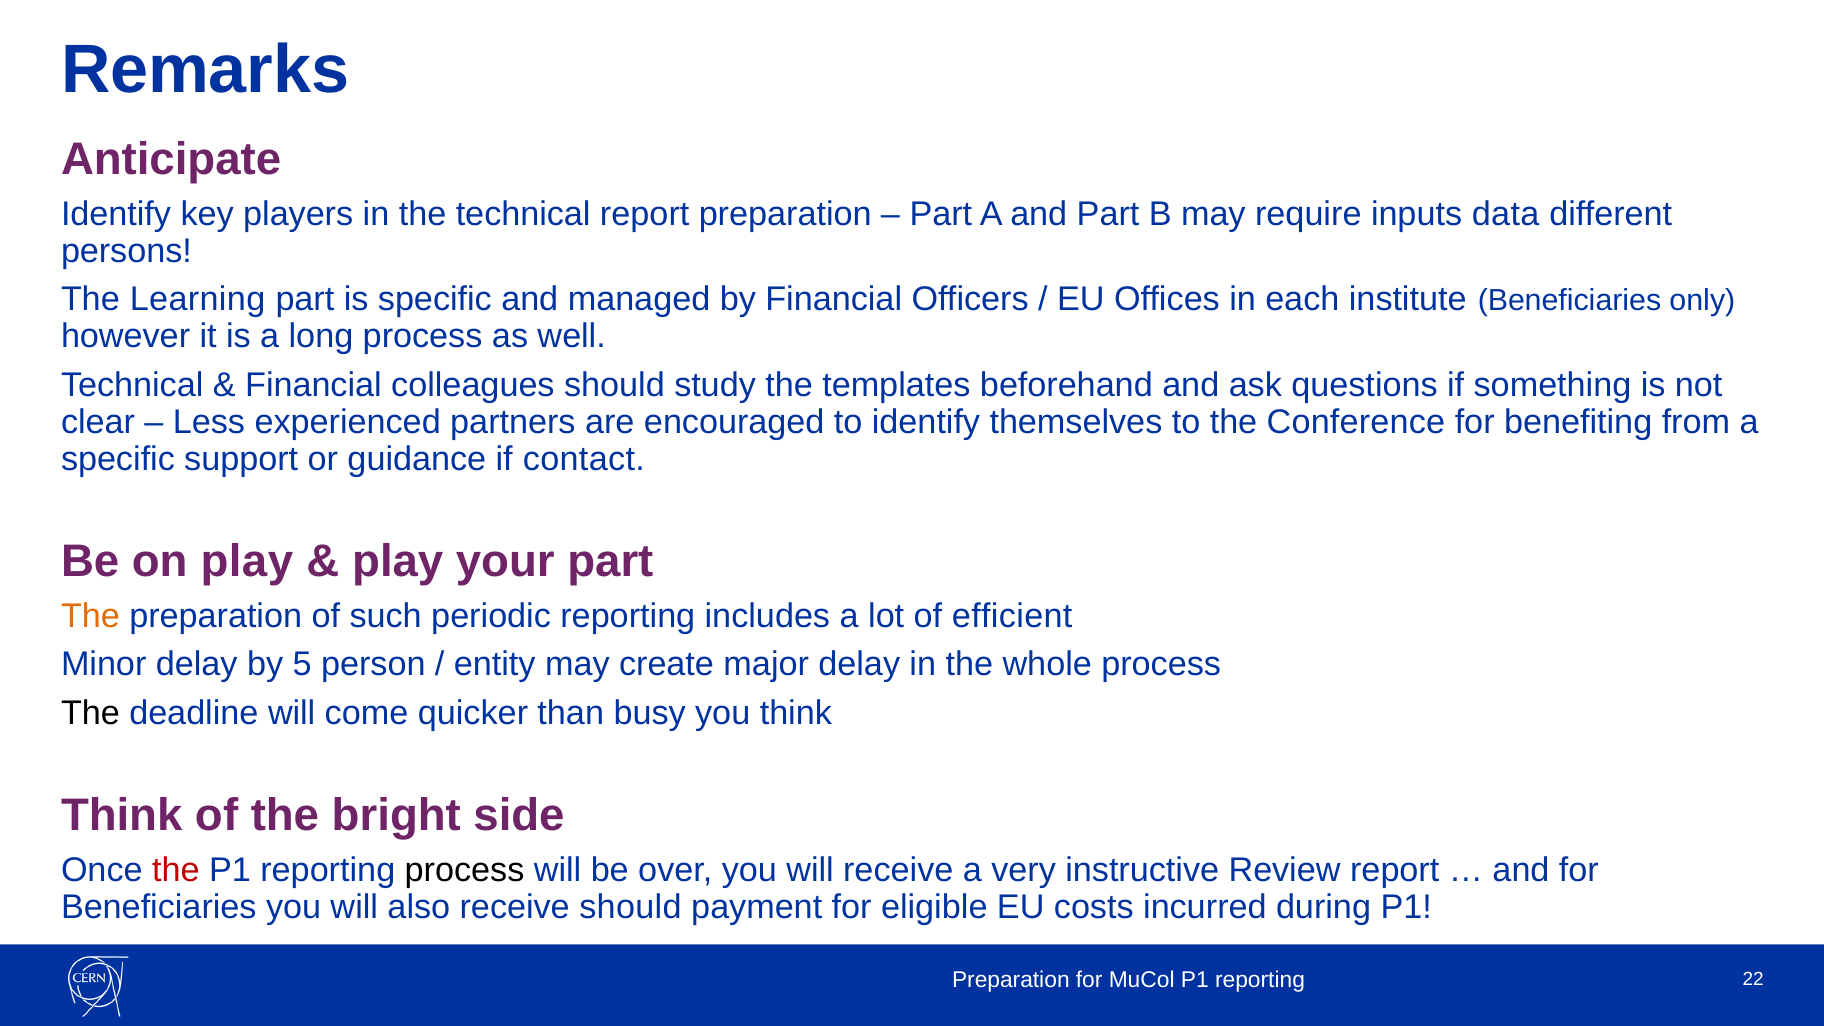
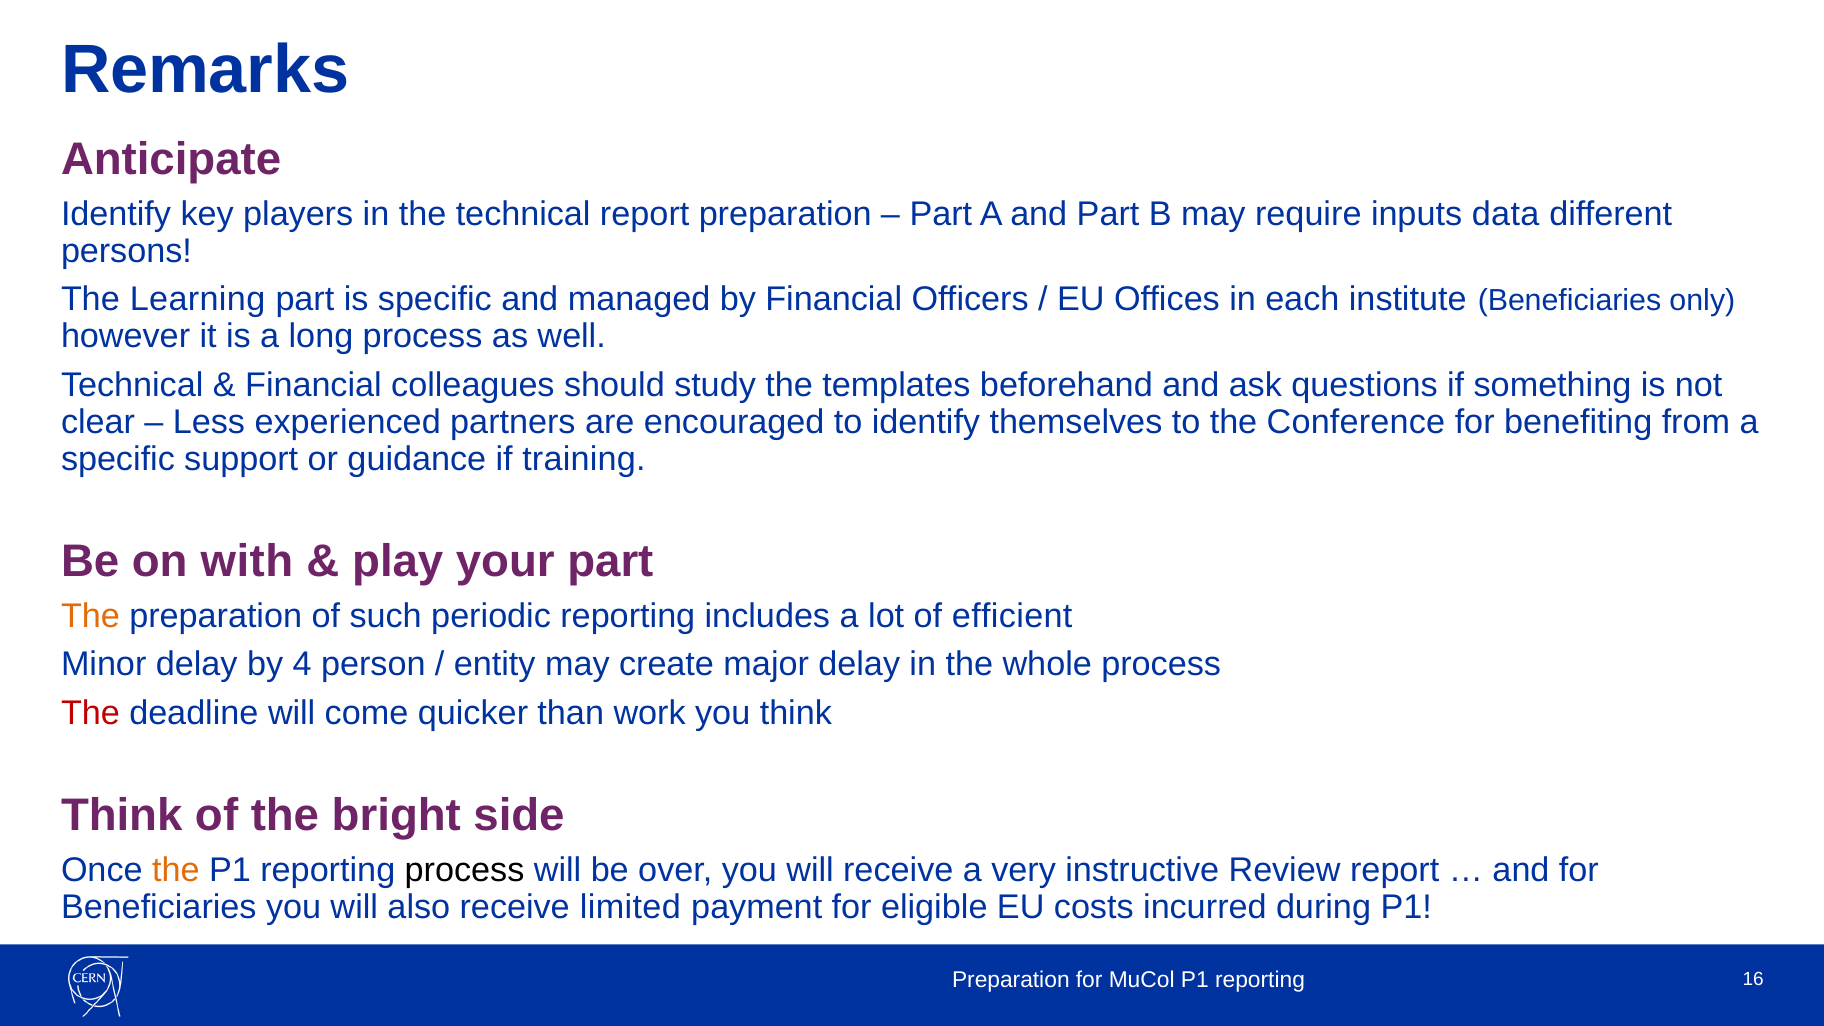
contact: contact -> training
on play: play -> with
5: 5 -> 4
The at (90, 713) colour: black -> red
busy: busy -> work
the at (176, 870) colour: red -> orange
receive should: should -> limited
22: 22 -> 16
